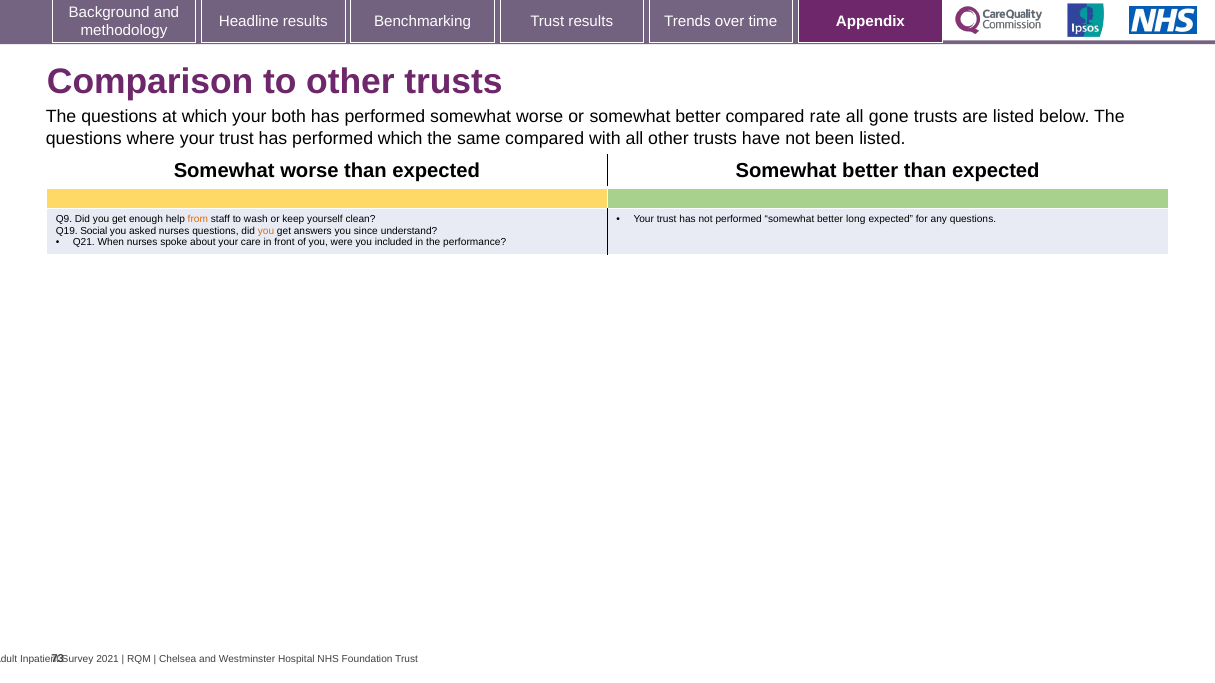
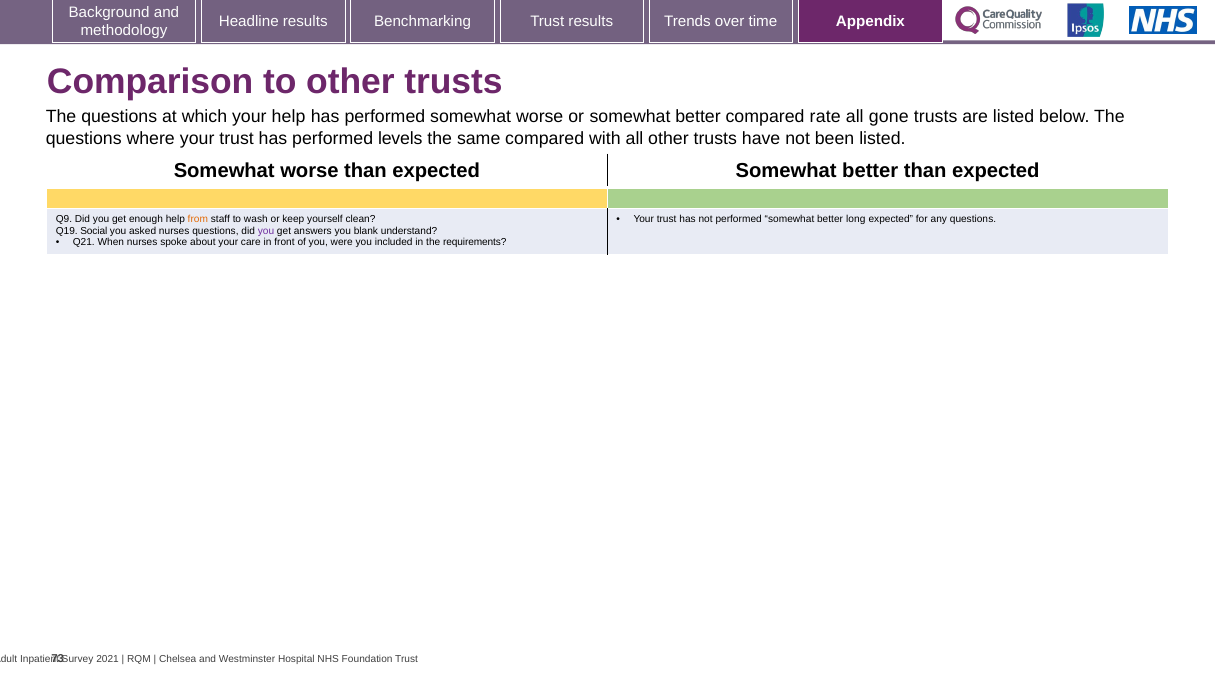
your both: both -> help
performed which: which -> levels
you at (266, 231) colour: orange -> purple
since: since -> blank
performance: performance -> requirements
